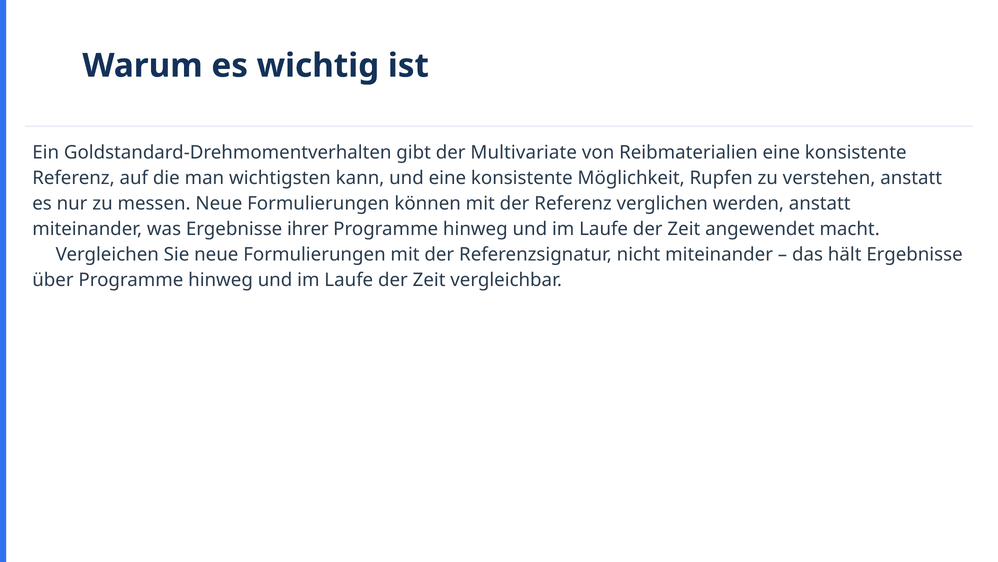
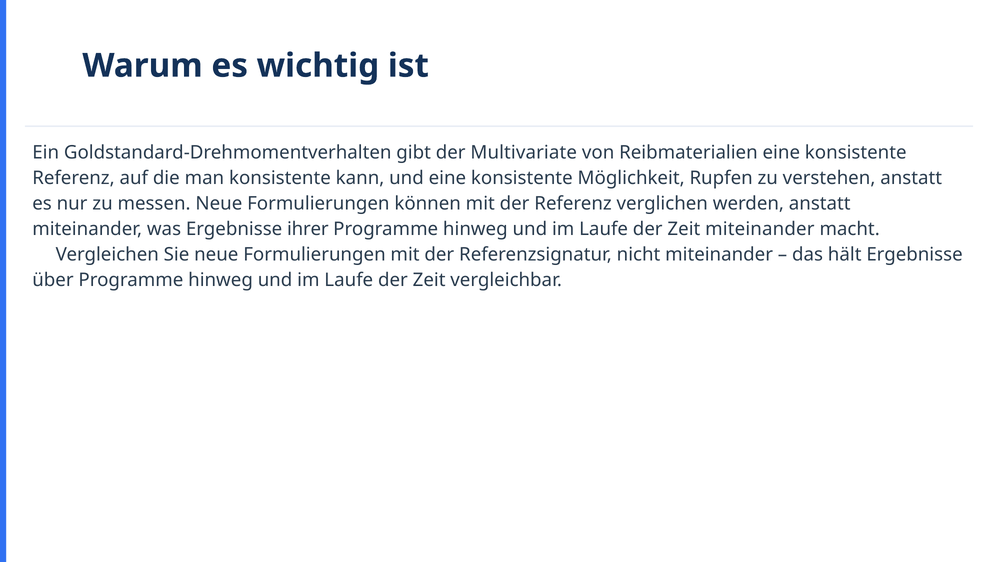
man wichtigsten: wichtigsten -> konsistente
Zeit angewendet: angewendet -> miteinander
